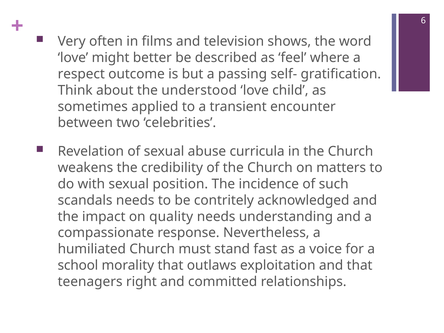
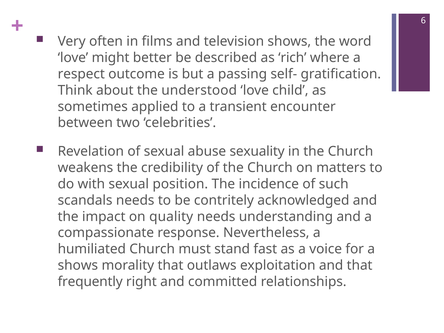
feel: feel -> rich
curricula: curricula -> sexuality
school at (78, 265): school -> shows
teenagers: teenagers -> frequently
